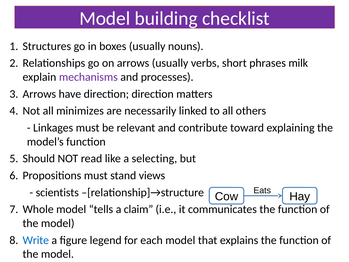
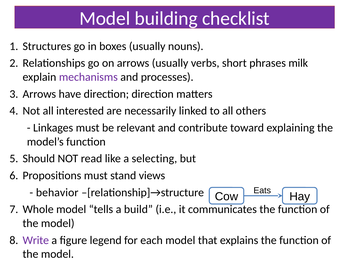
minimizes: minimizes -> interested
scientists: scientists -> behavior
claim: claim -> build
Write colour: blue -> purple
